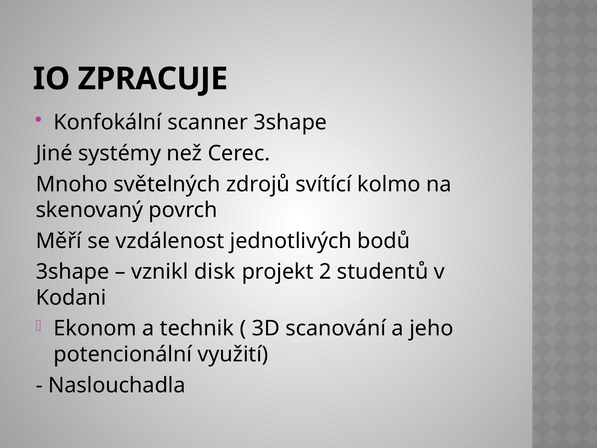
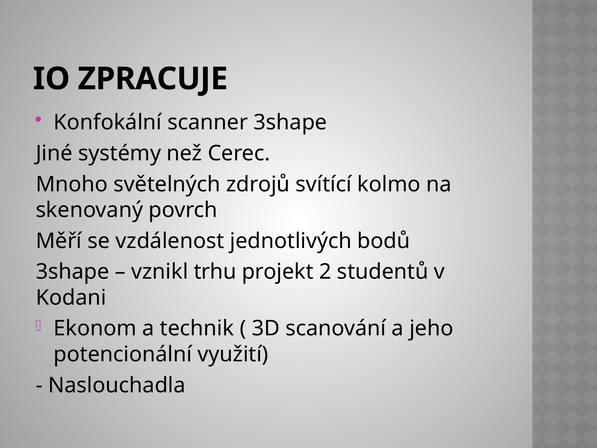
disk: disk -> trhu
